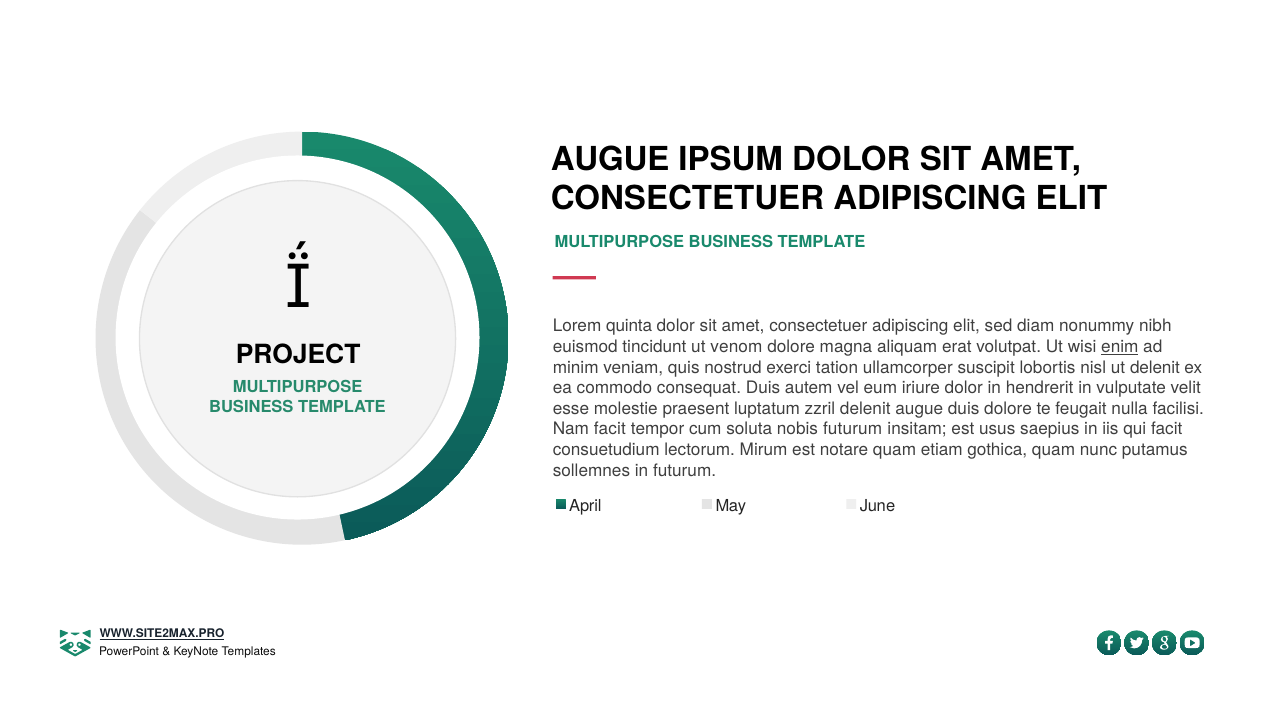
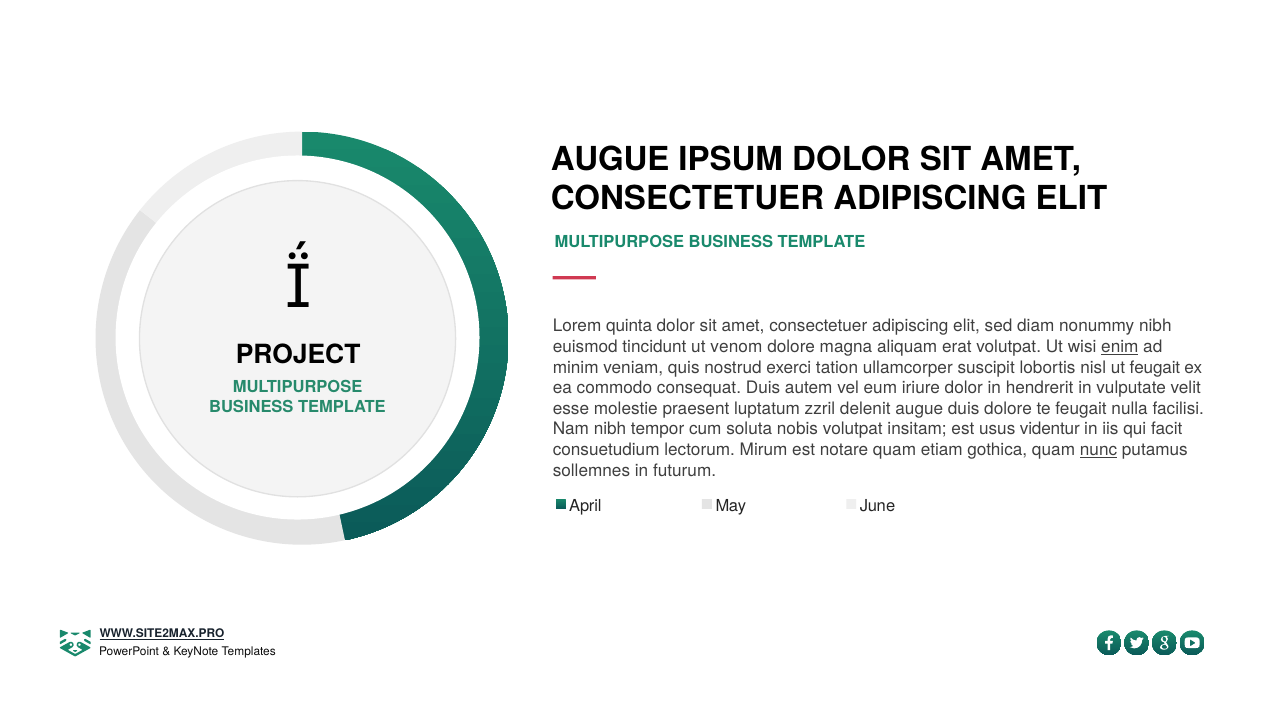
ut delenit: delenit -> feugait
Nam facit: facit -> nibh
nobis futurum: futurum -> volutpat
saepius: saepius -> videntur
nunc underline: none -> present
